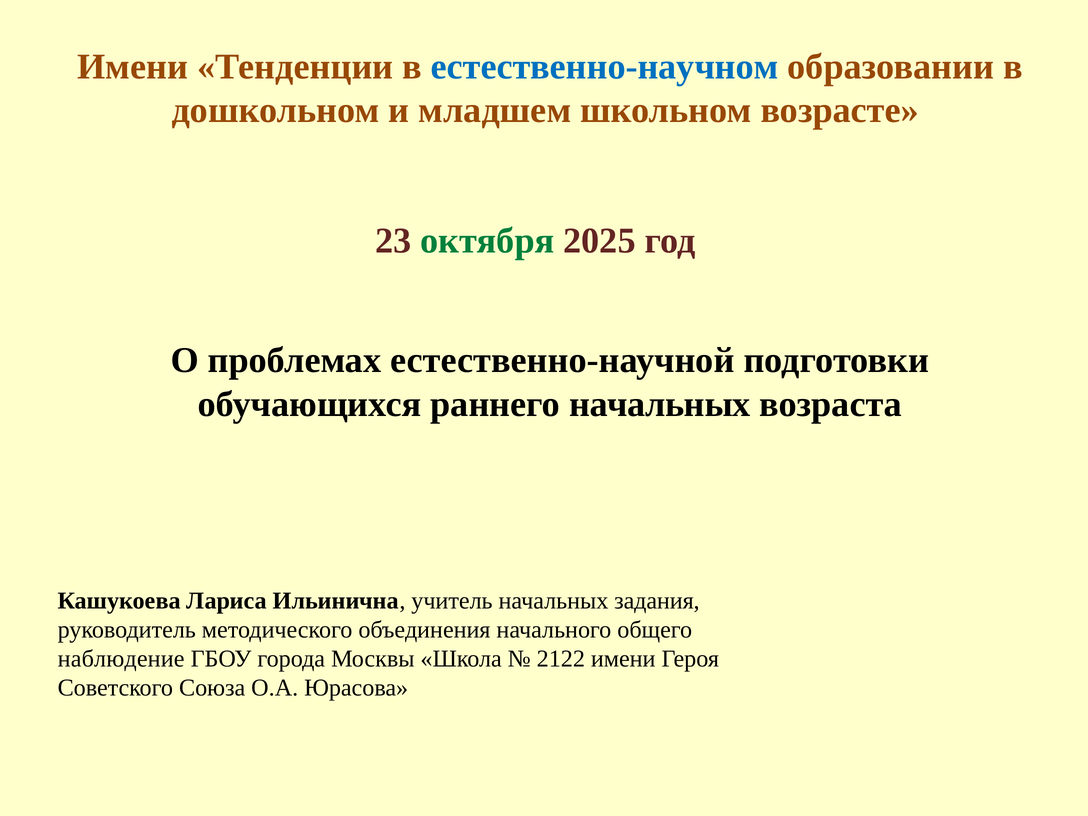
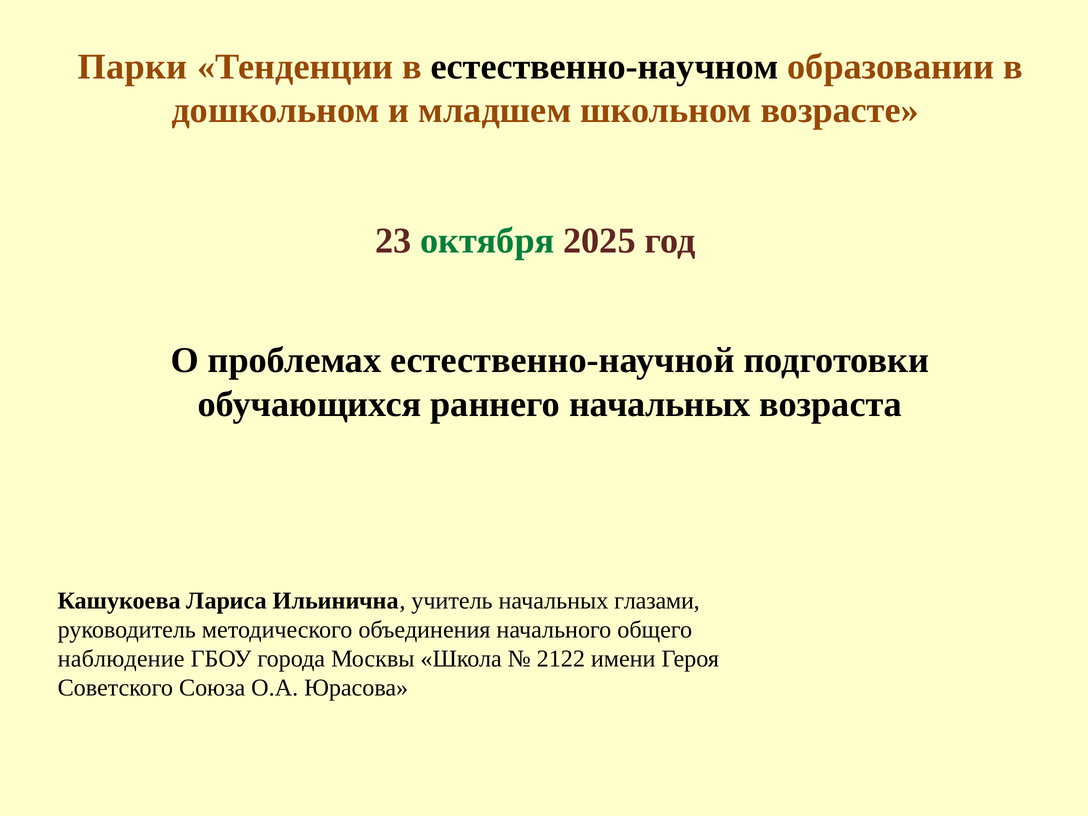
Имени at (133, 67): Имени -> Парки
естественно-научном colour: blue -> black
задания: задания -> глазами
